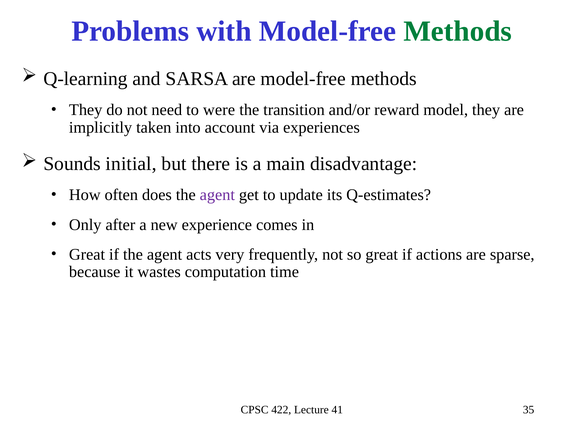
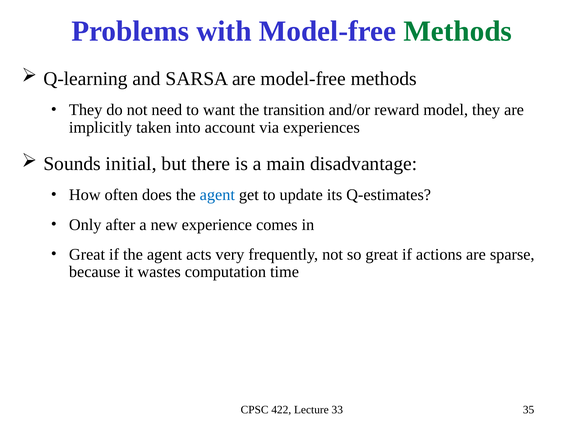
were: were -> want
agent at (217, 195) colour: purple -> blue
41: 41 -> 33
